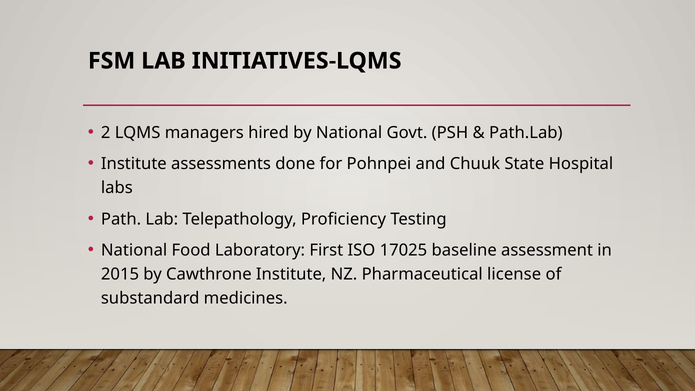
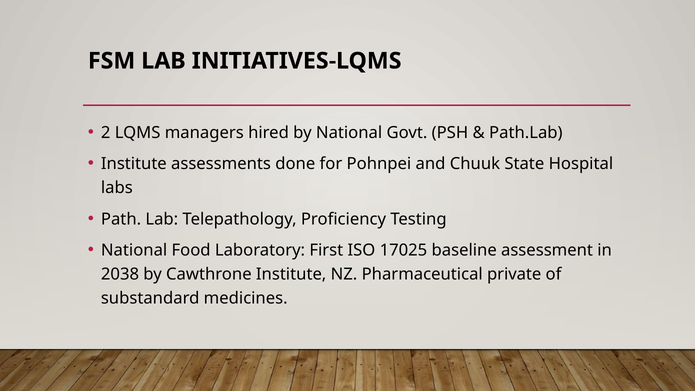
2015: 2015 -> 2038
license: license -> private
